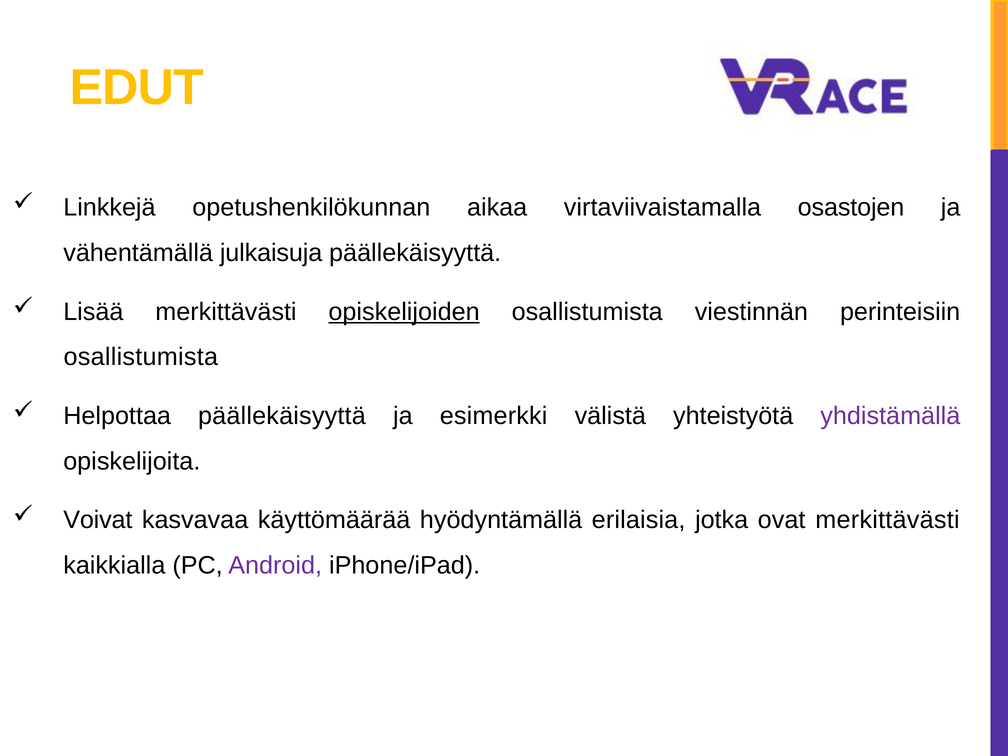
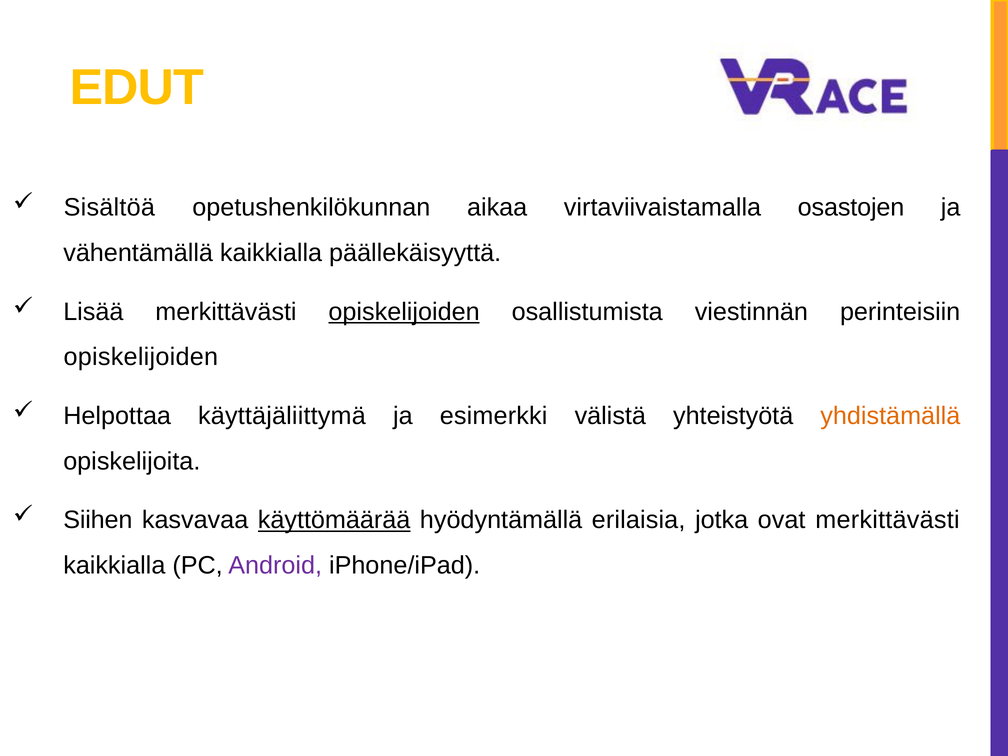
Linkkejä: Linkkejä -> Sisältöä
vähentämällä julkaisuja: julkaisuja -> kaikkialla
osallistumista at (141, 357): osallistumista -> opiskelijoiden
Helpottaa päällekäisyyttä: päällekäisyyttä -> käyttäjäliittymä
yhdistämällä colour: purple -> orange
Voivat: Voivat -> Siihen
käyttömäärää underline: none -> present
